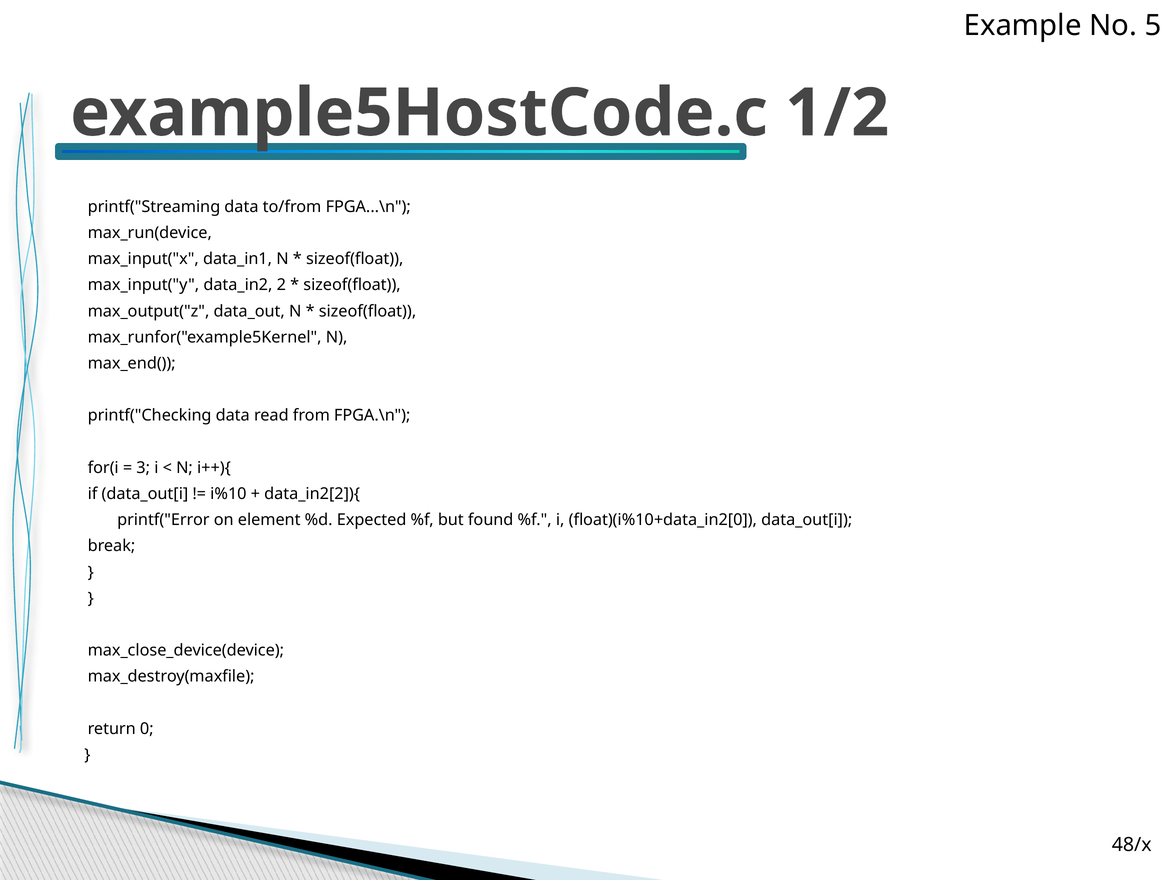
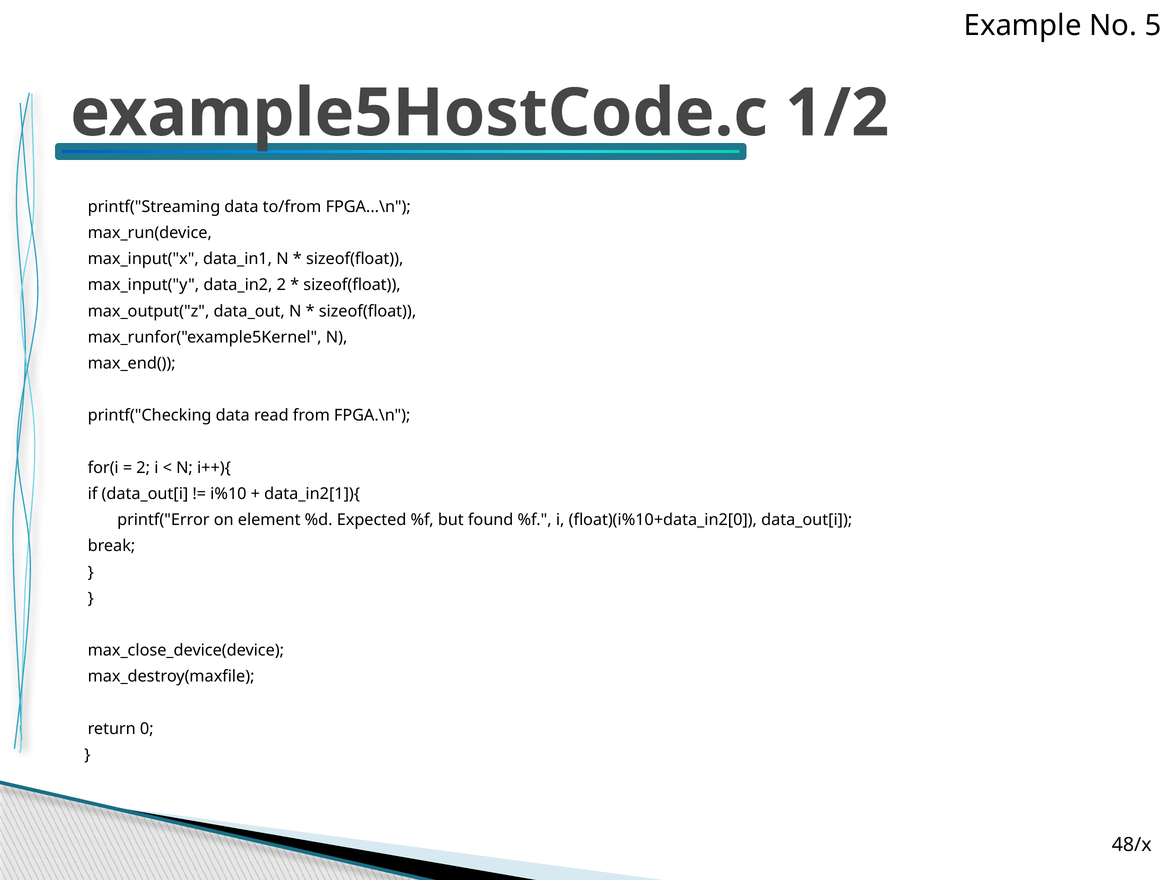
3 at (143, 468): 3 -> 2
data_in2[2]){: data_in2[2]){ -> data_in2[1]){
